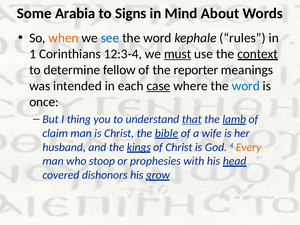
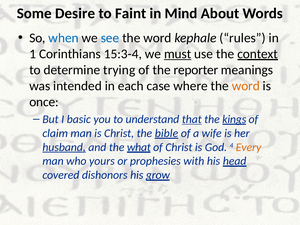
Arabia: Arabia -> Desire
Signs: Signs -> Faint
when colour: orange -> blue
12:3-4: 12:3-4 -> 15:3-4
fellow: fellow -> trying
case underline: present -> none
word at (246, 86) colour: blue -> orange
thing: thing -> basic
lamb: lamb -> kings
husband underline: none -> present
kings: kings -> what
stoop: stoop -> yours
